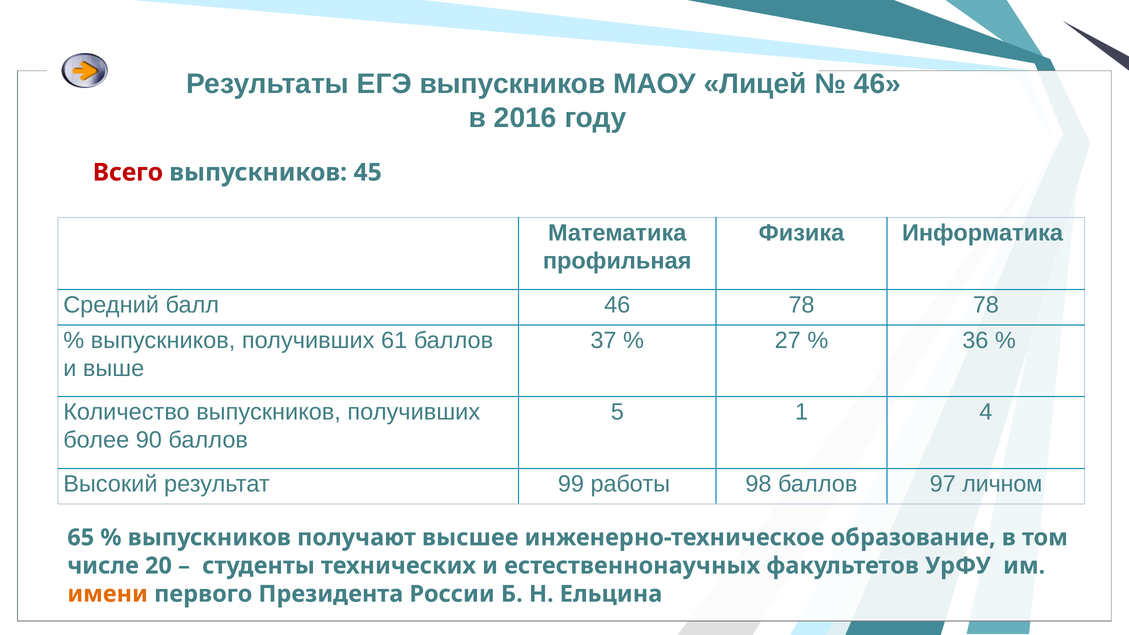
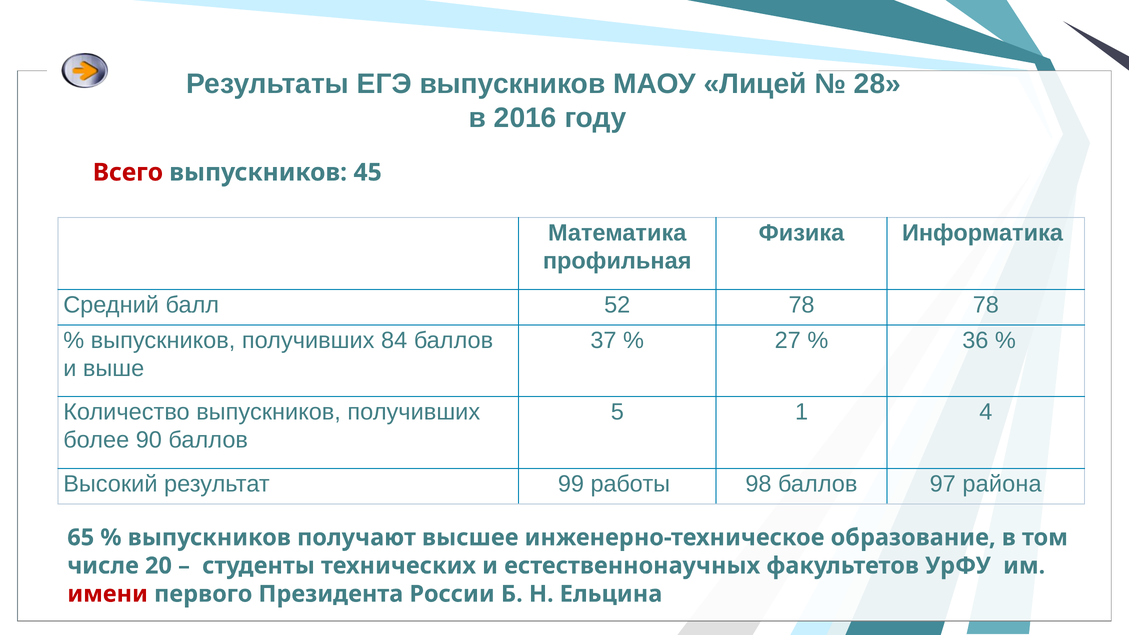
46 at (877, 84): 46 -> 28
балл 46: 46 -> 52
61: 61 -> 84
личном: личном -> района
имени colour: orange -> red
